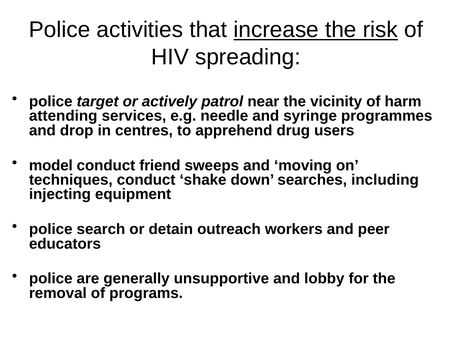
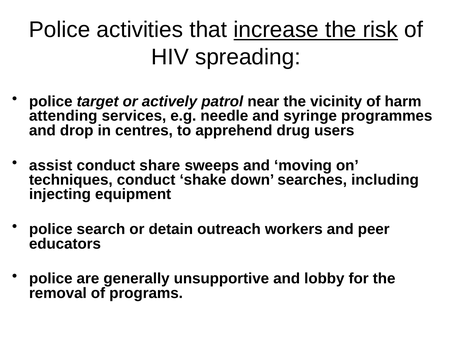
model: model -> assist
friend: friend -> share
